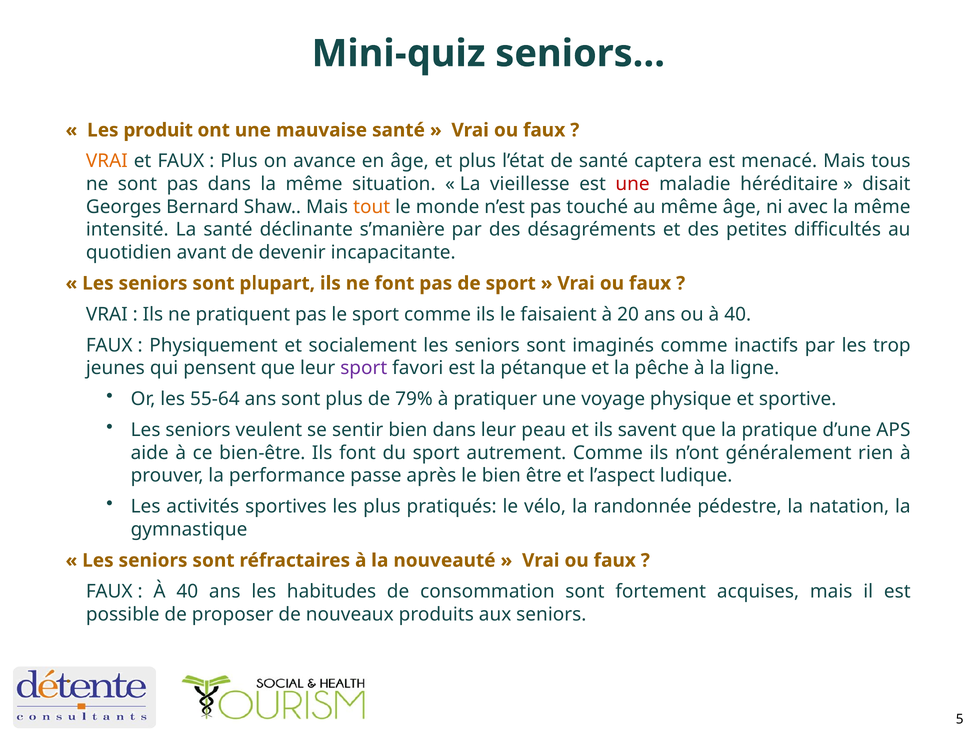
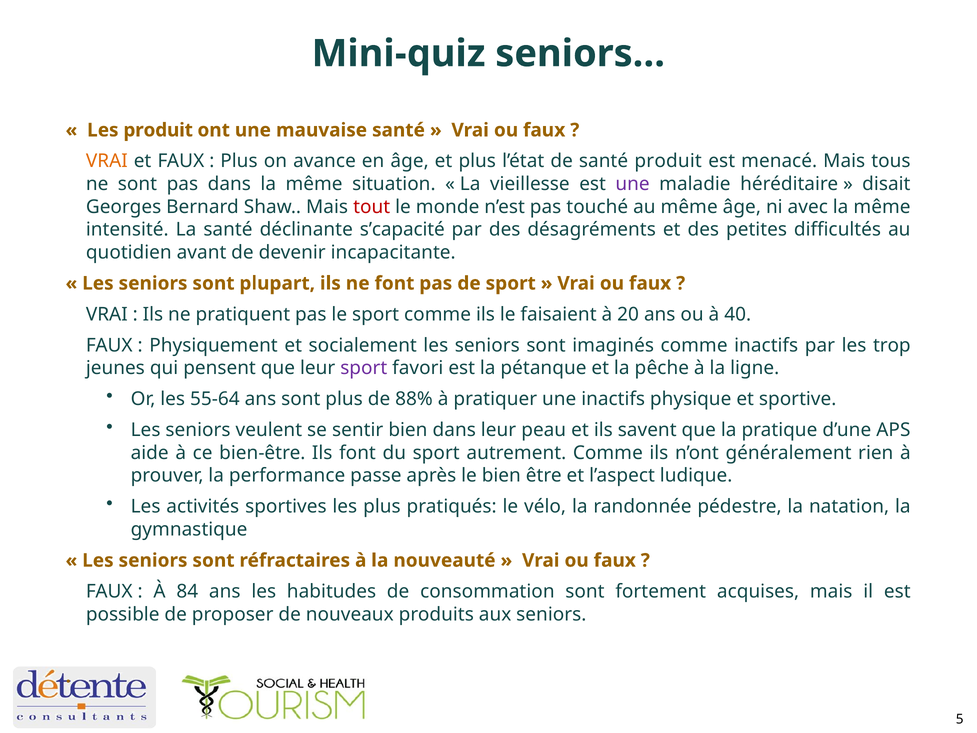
santé captera: captera -> produit
une at (633, 184) colour: red -> purple
tout colour: orange -> red
s’manière: s’manière -> s’capacité
79%: 79% -> 88%
une voyage: voyage -> inactifs
40 at (187, 591): 40 -> 84
